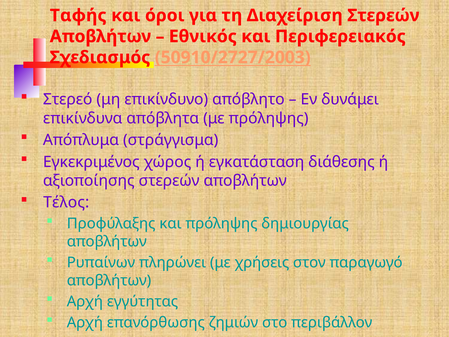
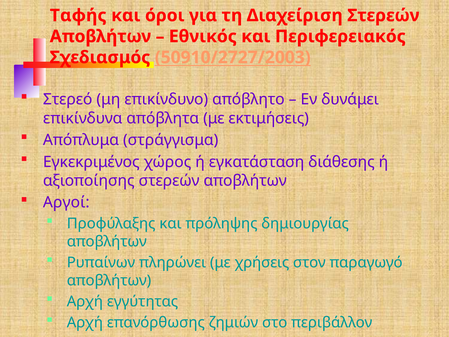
με πρόληψης: πρόληψης -> εκτιμήσεις
Τέλος: Τέλος -> Αργοί
